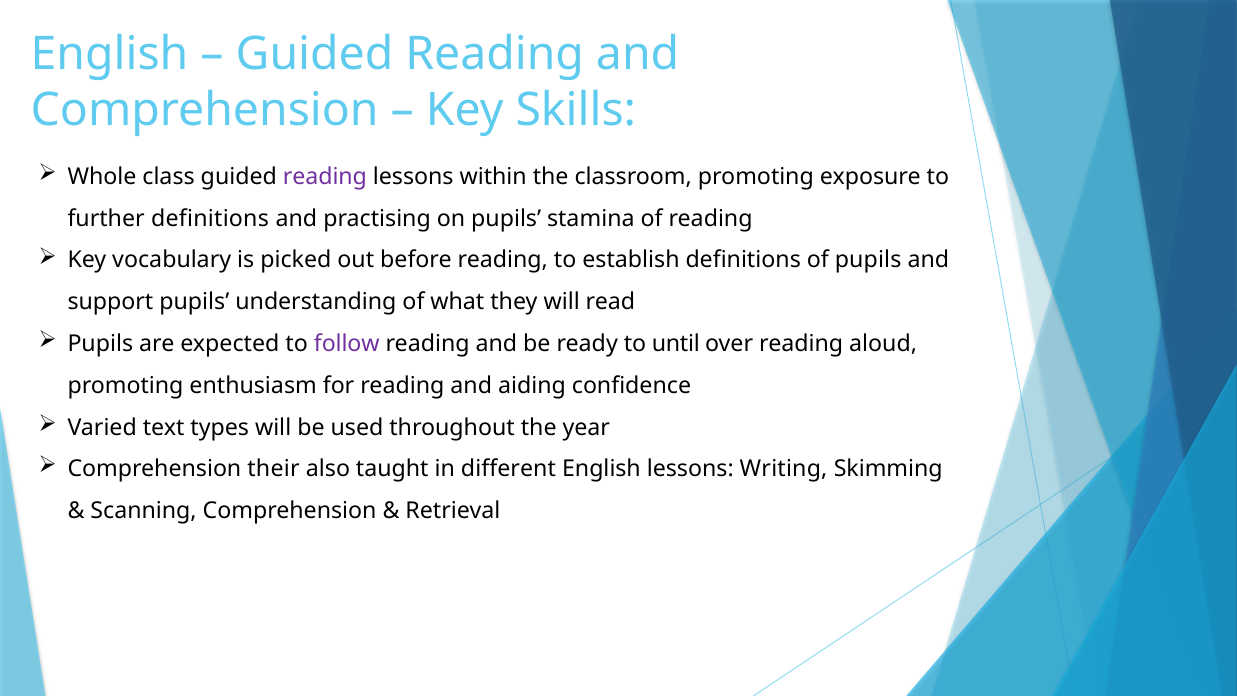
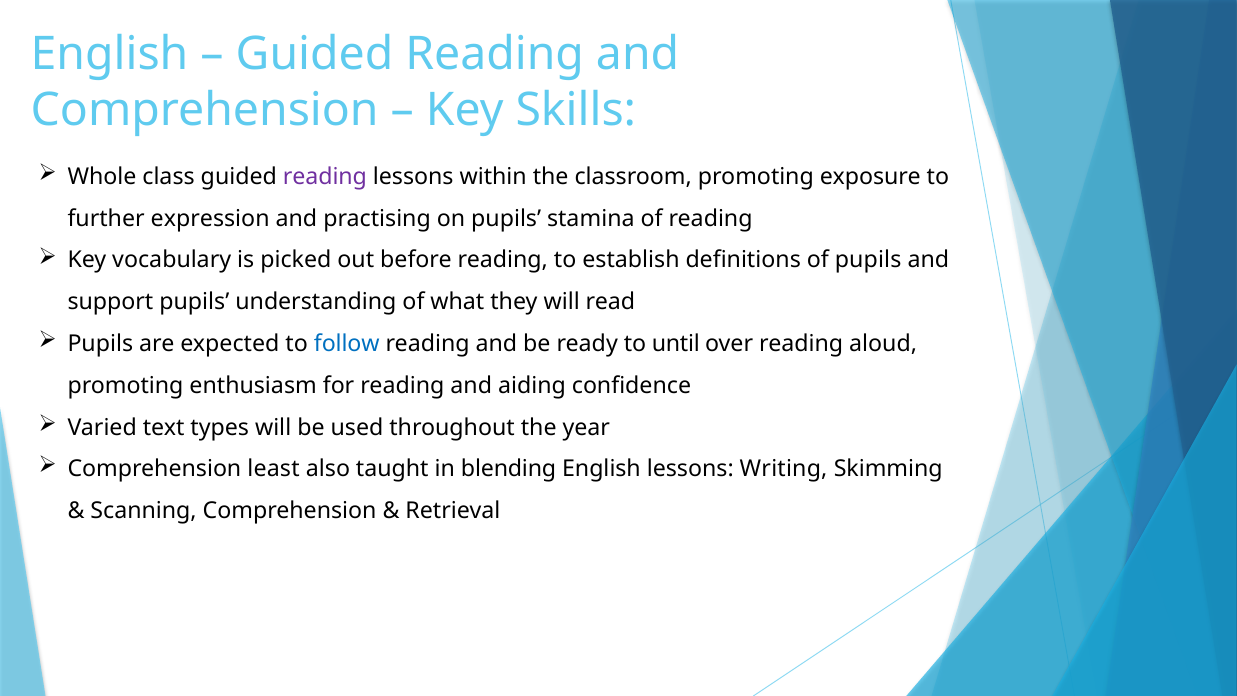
further definitions: definitions -> expression
follow colour: purple -> blue
their: their -> least
different: different -> blending
